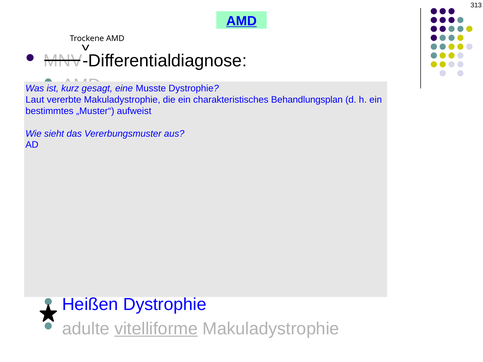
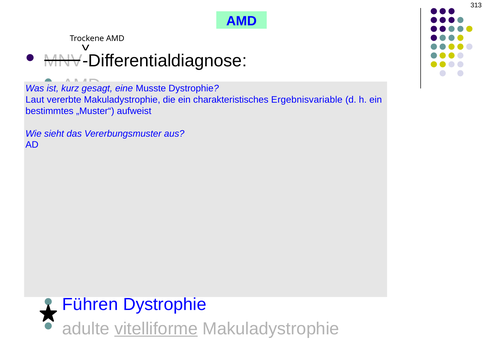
AMD at (241, 21) underline: present -> none
Behandlungsplan: Behandlungsplan -> Ergebnisvariable
Heißen: Heißen -> Führen
